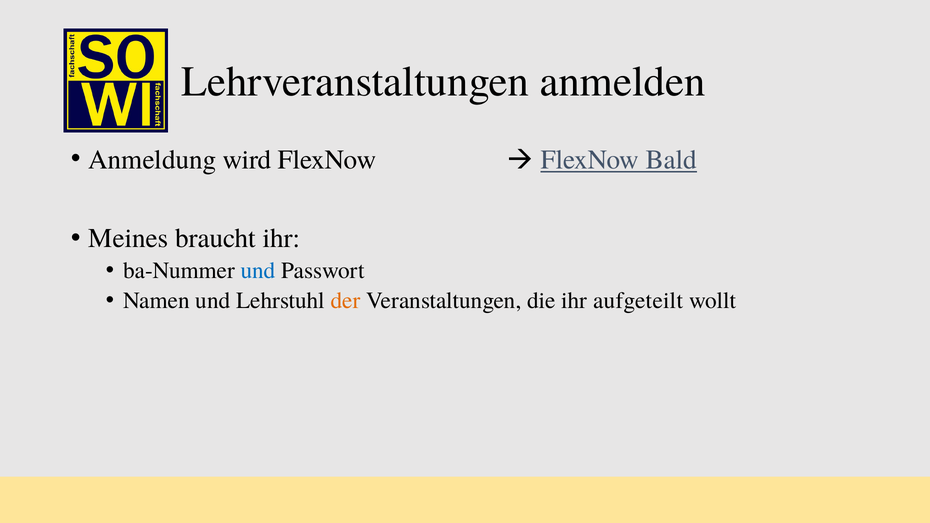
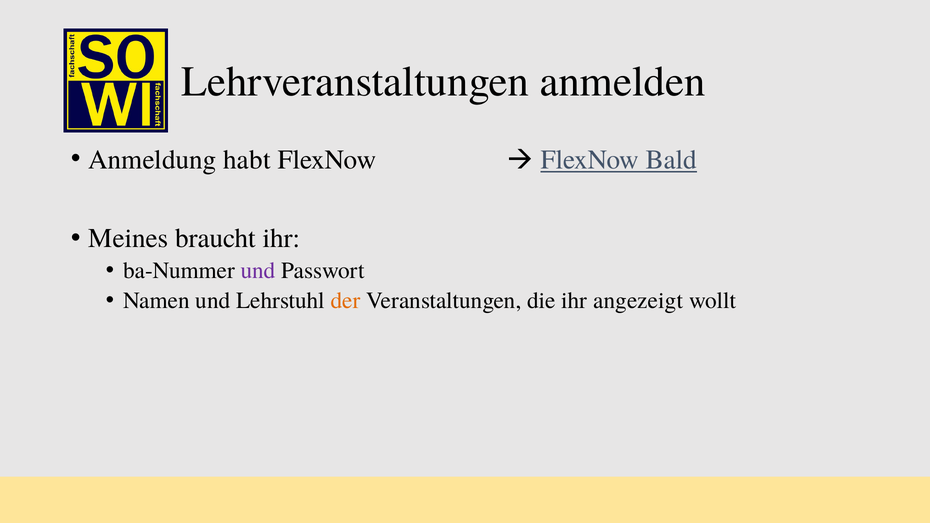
wird: wird -> habt
und at (258, 271) colour: blue -> purple
aufgeteilt: aufgeteilt -> angezeigt
